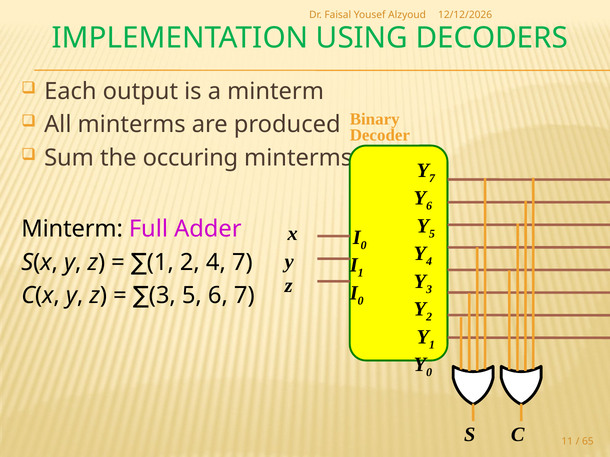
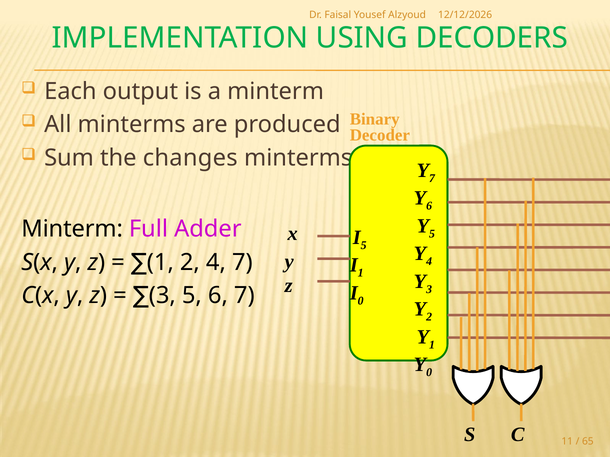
occuring: occuring -> changes
0 at (364, 246): 0 -> 5
